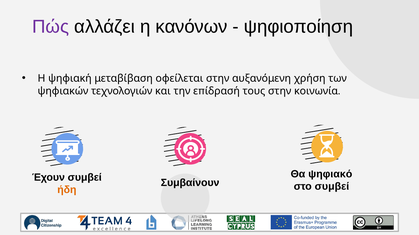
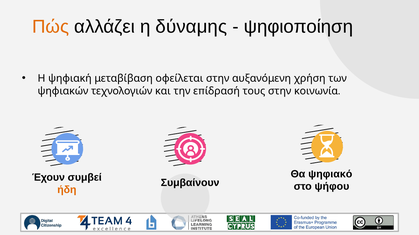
Πώς colour: purple -> orange
κανόνων: κανόνων -> δύναμης
στο συμβεί: συμβεί -> ψήφου
